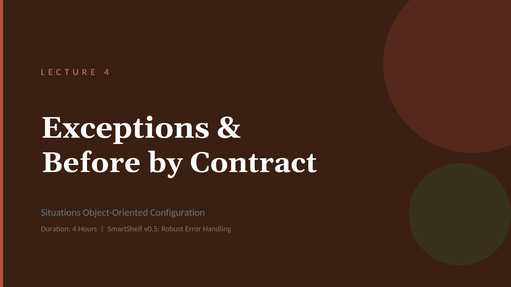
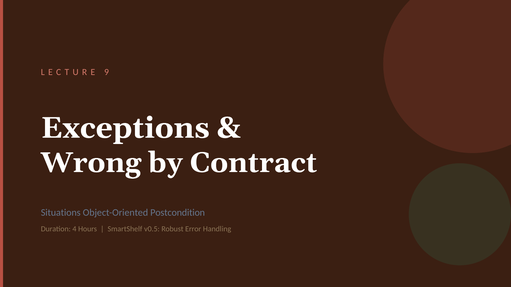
4 at (107, 72): 4 -> 9
Before: Before -> Wrong
Configuration: Configuration -> Postcondition
